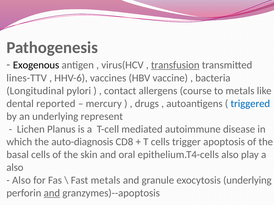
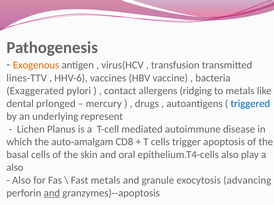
Exogenous colour: black -> orange
transfusion underline: present -> none
Longitudinal: Longitudinal -> Exaggerated
course: course -> ridging
reported: reported -> prlonged
auto-diagnosis: auto-diagnosis -> auto-amalgam
exocytosis underlying: underlying -> advancing
